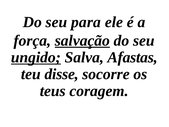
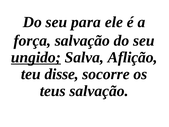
salvação at (82, 41) underline: present -> none
Afastas: Afastas -> Aflição
teus coragem: coragem -> salvação
